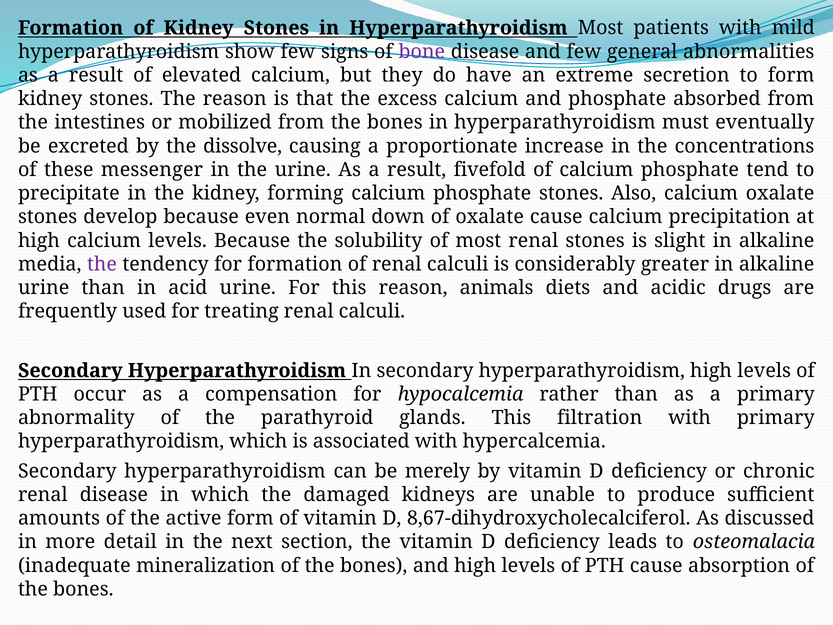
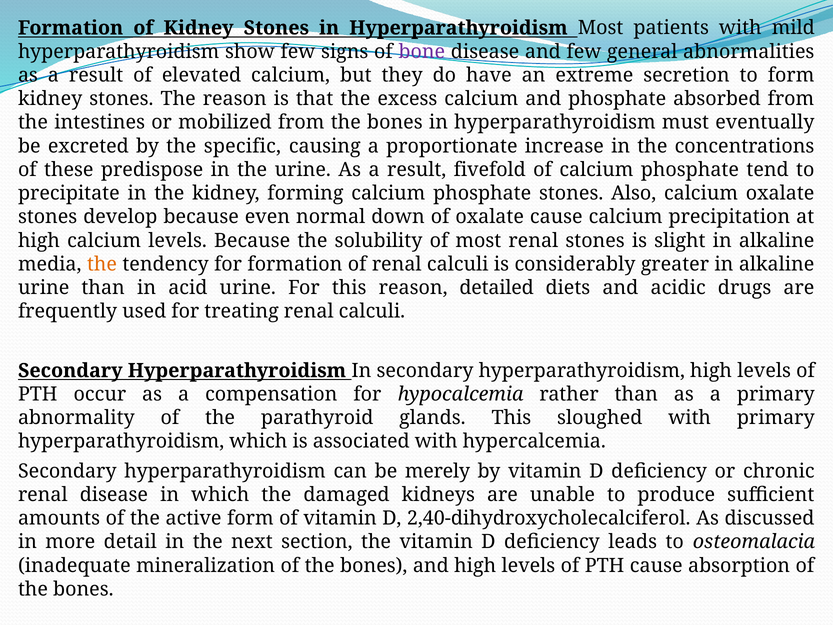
dissolve: dissolve -> specific
messenger: messenger -> predispose
the at (102, 264) colour: purple -> orange
animals: animals -> detailed
filtration: filtration -> sloughed
8,67-dihydroxycholecalciferol: 8,67-dihydroxycholecalciferol -> 2,40-dihydroxycholecalciferol
